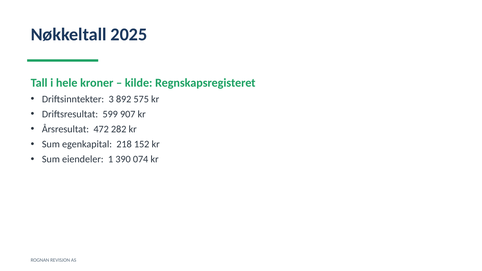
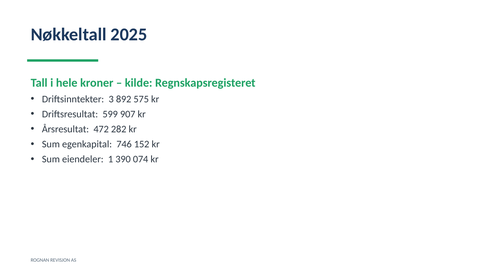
218: 218 -> 746
